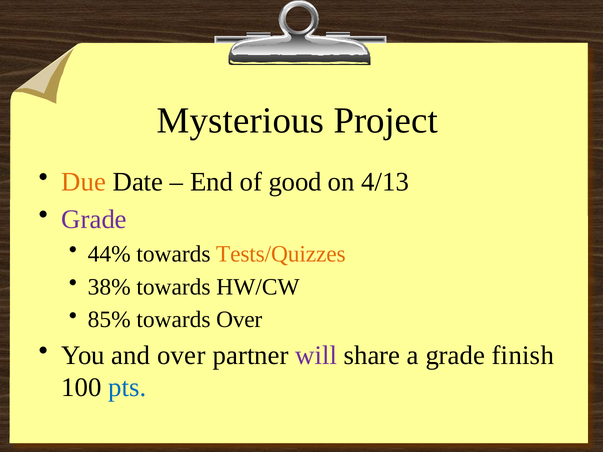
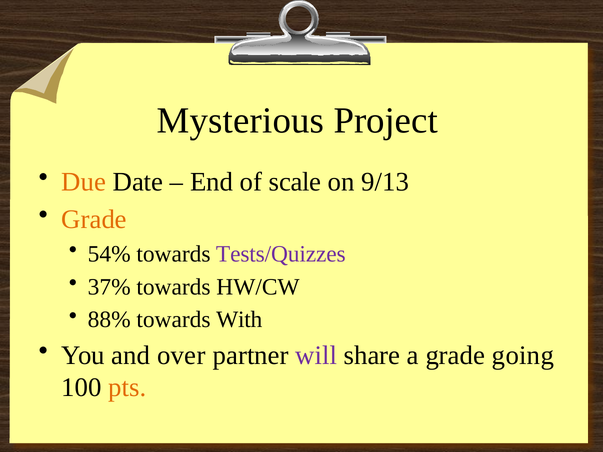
good: good -> scale
4/13: 4/13 -> 9/13
Grade at (94, 220) colour: purple -> orange
44%: 44% -> 54%
Tests/Quizzes colour: orange -> purple
38%: 38% -> 37%
85%: 85% -> 88%
towards Over: Over -> With
finish: finish -> going
pts colour: blue -> orange
